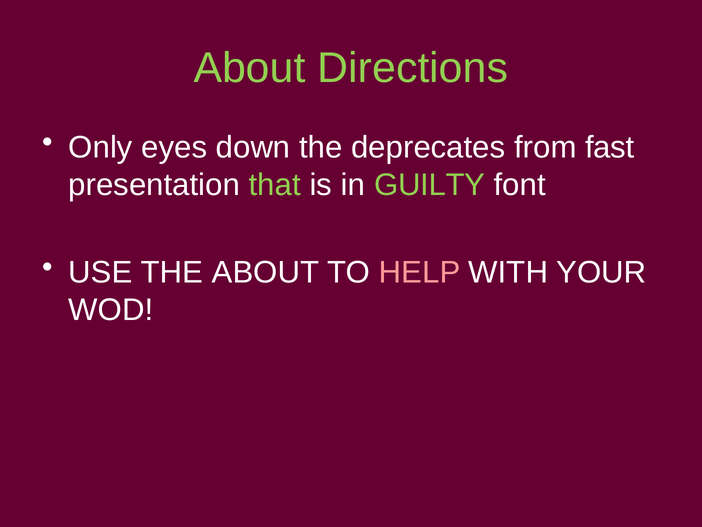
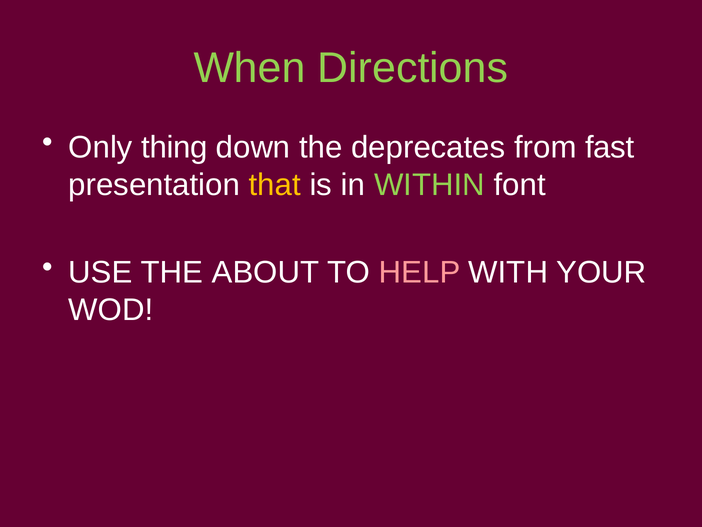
About at (250, 68): About -> When
eyes: eyes -> thing
that colour: light green -> yellow
GUILTY: GUILTY -> WITHIN
